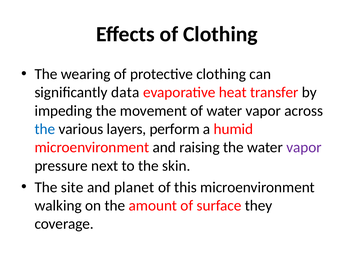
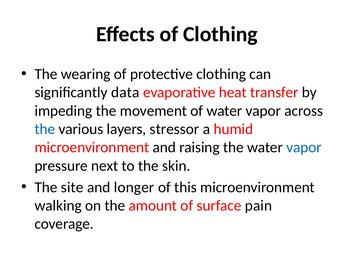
perform: perform -> stressor
vapor at (304, 147) colour: purple -> blue
planet: planet -> longer
they: they -> pain
